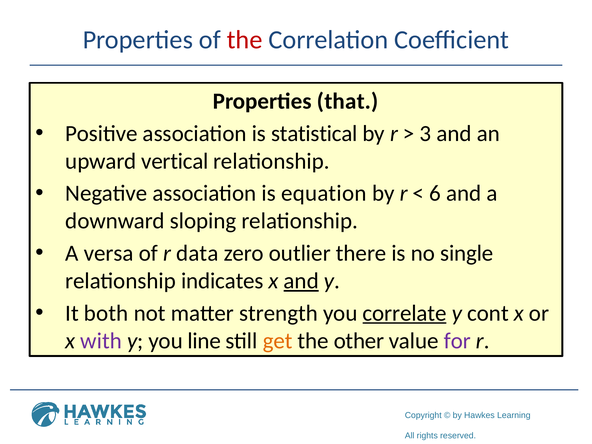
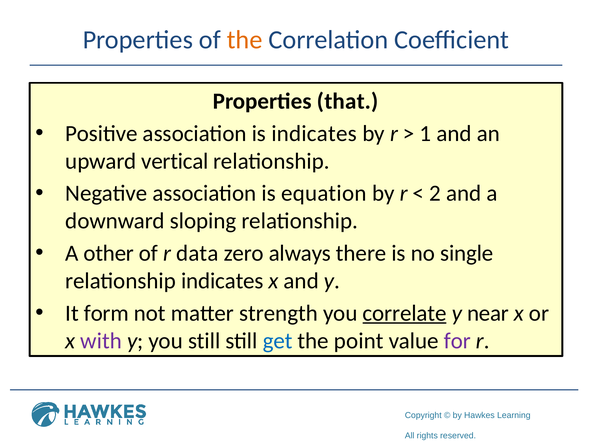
the at (245, 40) colour: red -> orange
is statistical: statistical -> indicates
3: 3 -> 1
6: 6 -> 2
versa: versa -> other
outlier: outlier -> always
and at (301, 281) underline: present -> none
both: both -> form
cont: cont -> near
you line: line -> still
get colour: orange -> blue
other: other -> point
